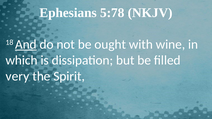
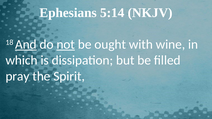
5:78: 5:78 -> 5:14
not underline: none -> present
very: very -> pray
